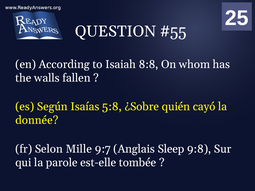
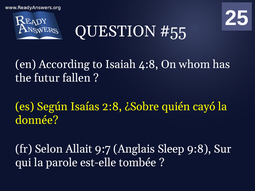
8:8: 8:8 -> 4:8
walls: walls -> futur
5:8: 5:8 -> 2:8
Mille: Mille -> Allait
